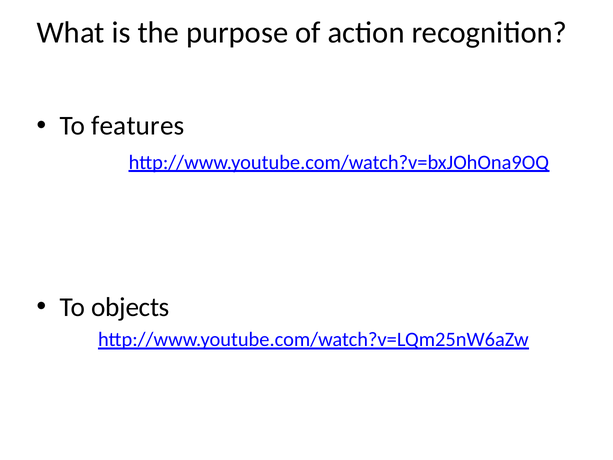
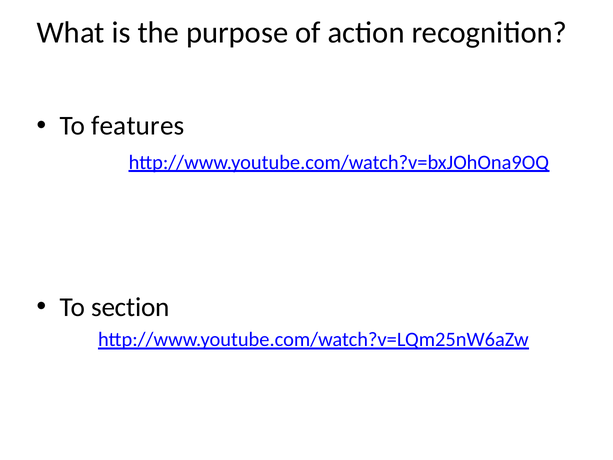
objects: objects -> section
